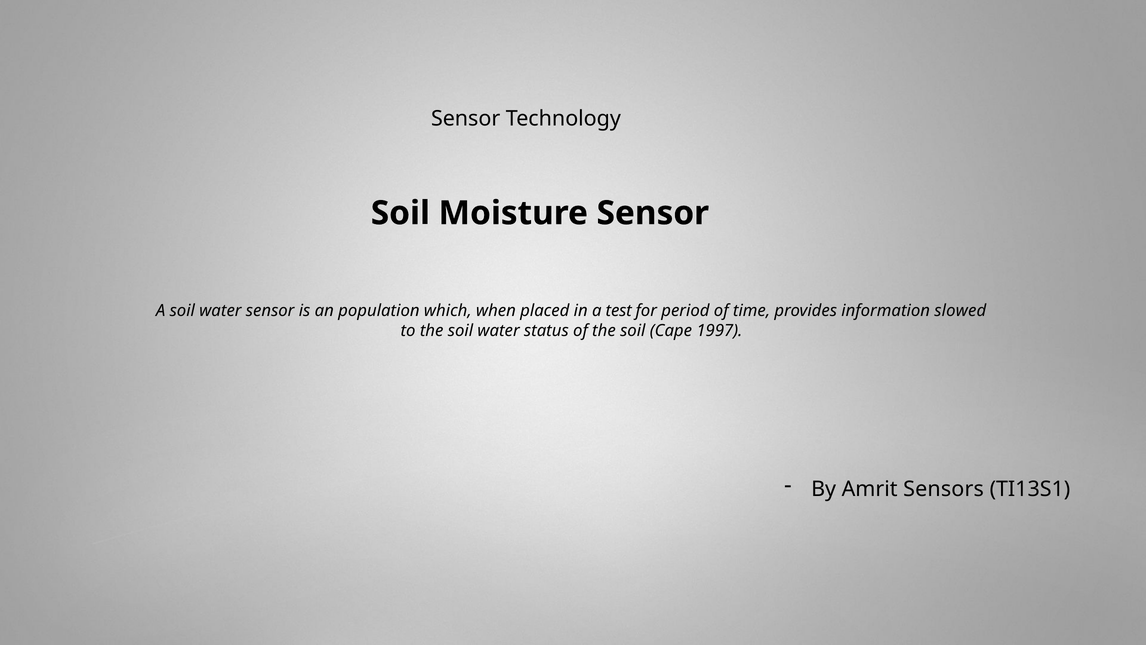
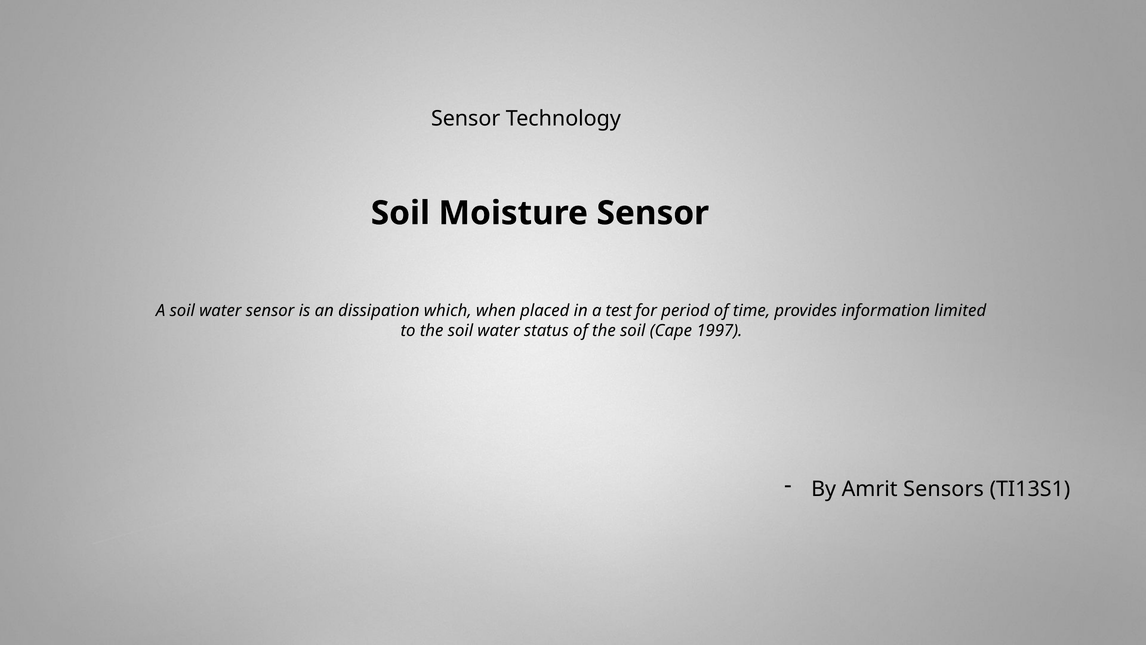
population: population -> dissipation
slowed: slowed -> limited
